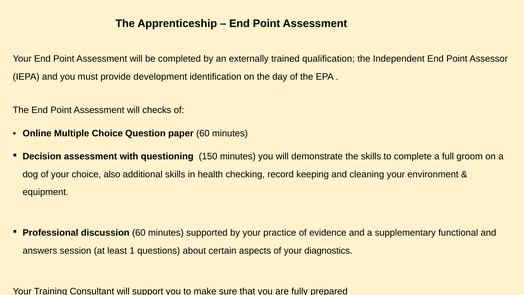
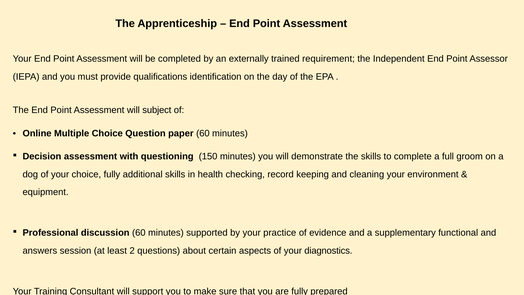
qualification: qualification -> requirement
development: development -> qualifications
checks: checks -> subject
choice also: also -> fully
1: 1 -> 2
